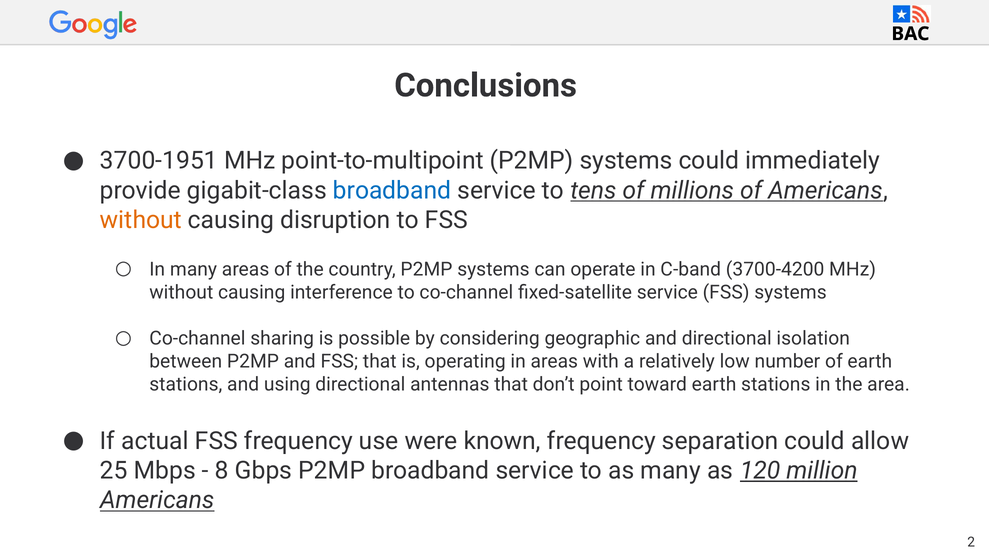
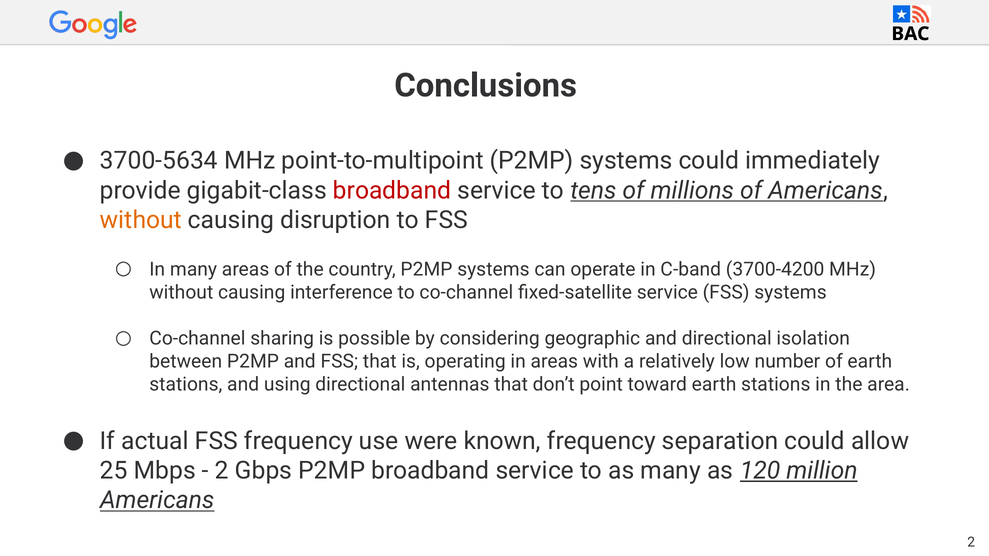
3700-1951: 3700-1951 -> 3700-5634
broadband at (392, 191) colour: blue -> red
8 at (222, 471): 8 -> 2
